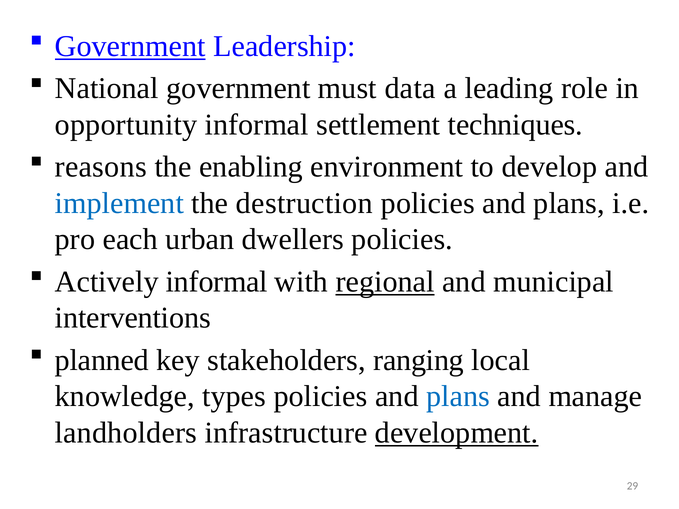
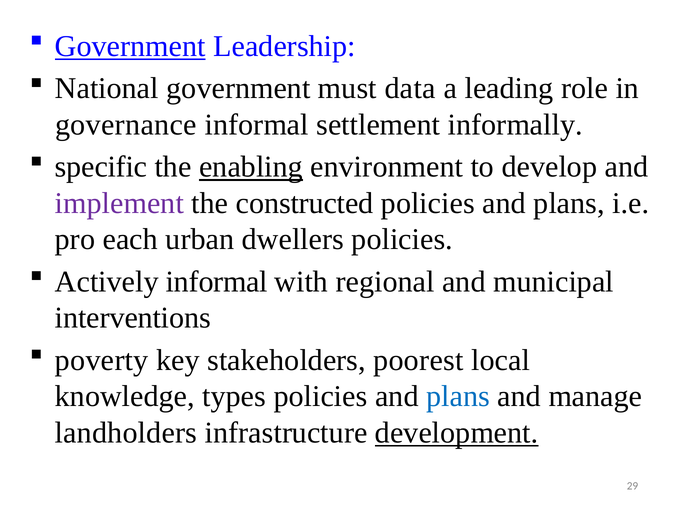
opportunity: opportunity -> governance
techniques: techniques -> informally
reasons: reasons -> specific
enabling underline: none -> present
implement colour: blue -> purple
destruction: destruction -> constructed
regional underline: present -> none
planned: planned -> poverty
ranging: ranging -> poorest
